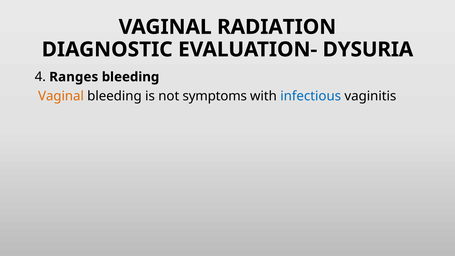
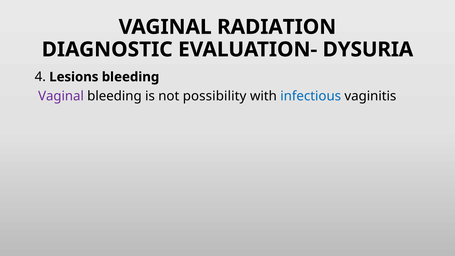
Ranges: Ranges -> Lesions
Vaginal at (61, 96) colour: orange -> purple
symptoms: symptoms -> possibility
